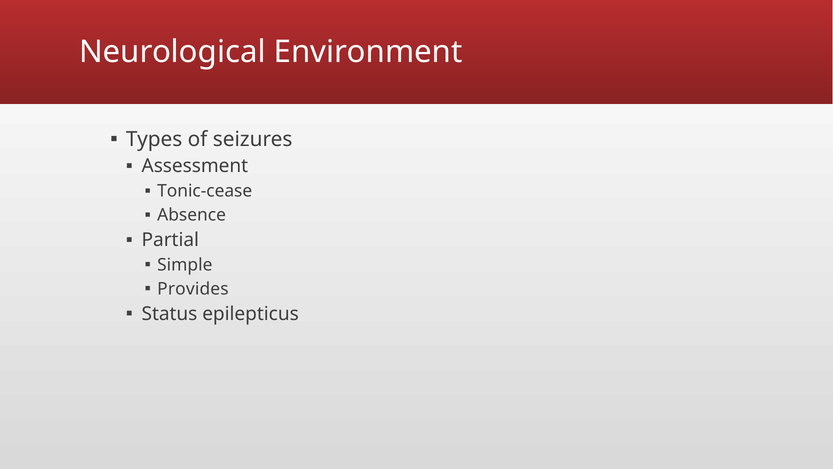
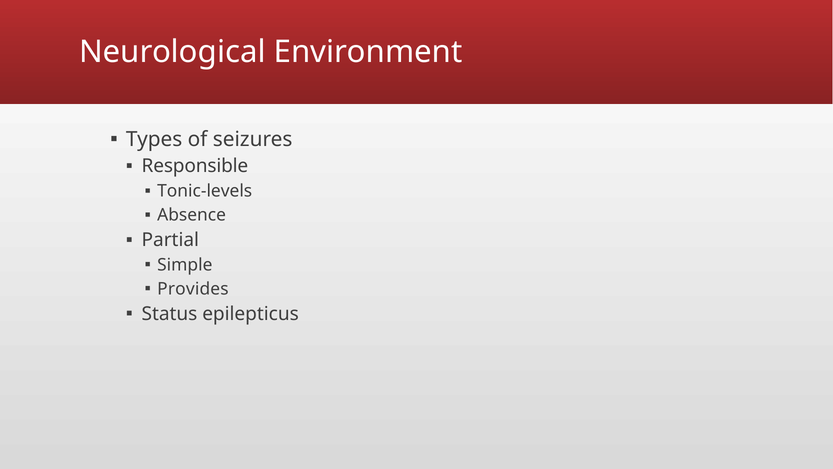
Assessment: Assessment -> Responsible
Tonic-cease: Tonic-cease -> Tonic-levels
